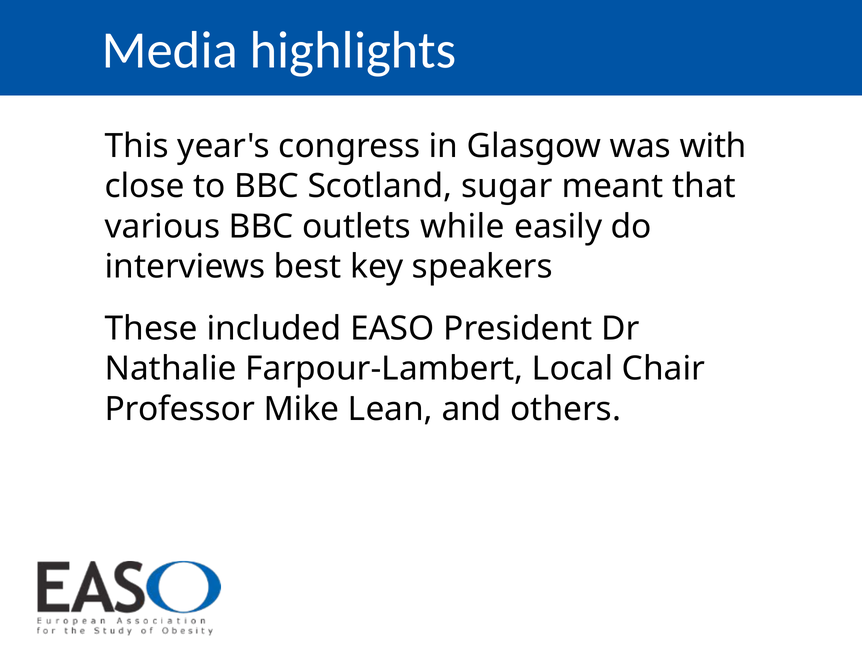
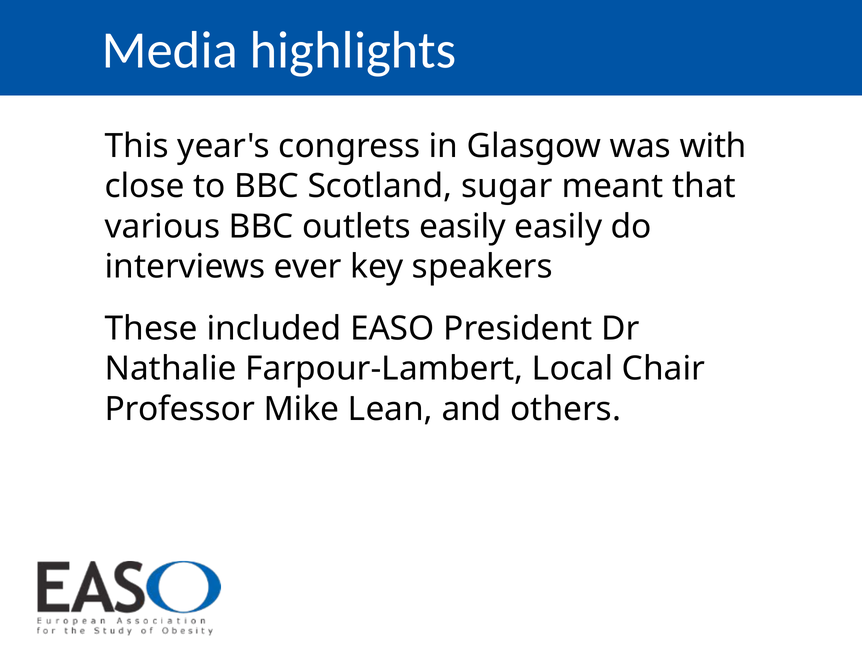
outlets while: while -> easily
best: best -> ever
